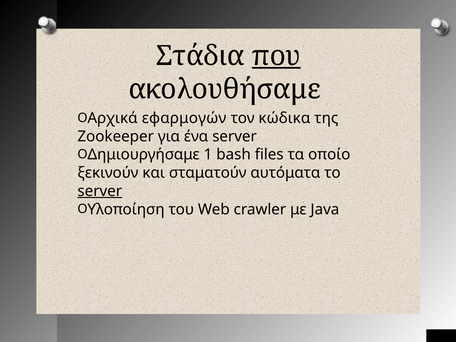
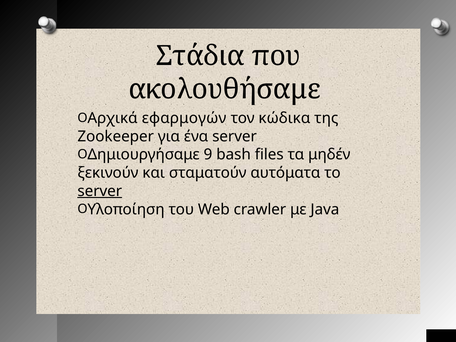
που underline: present -> none
1: 1 -> 9
οποίο: οποίο -> μηδέν
